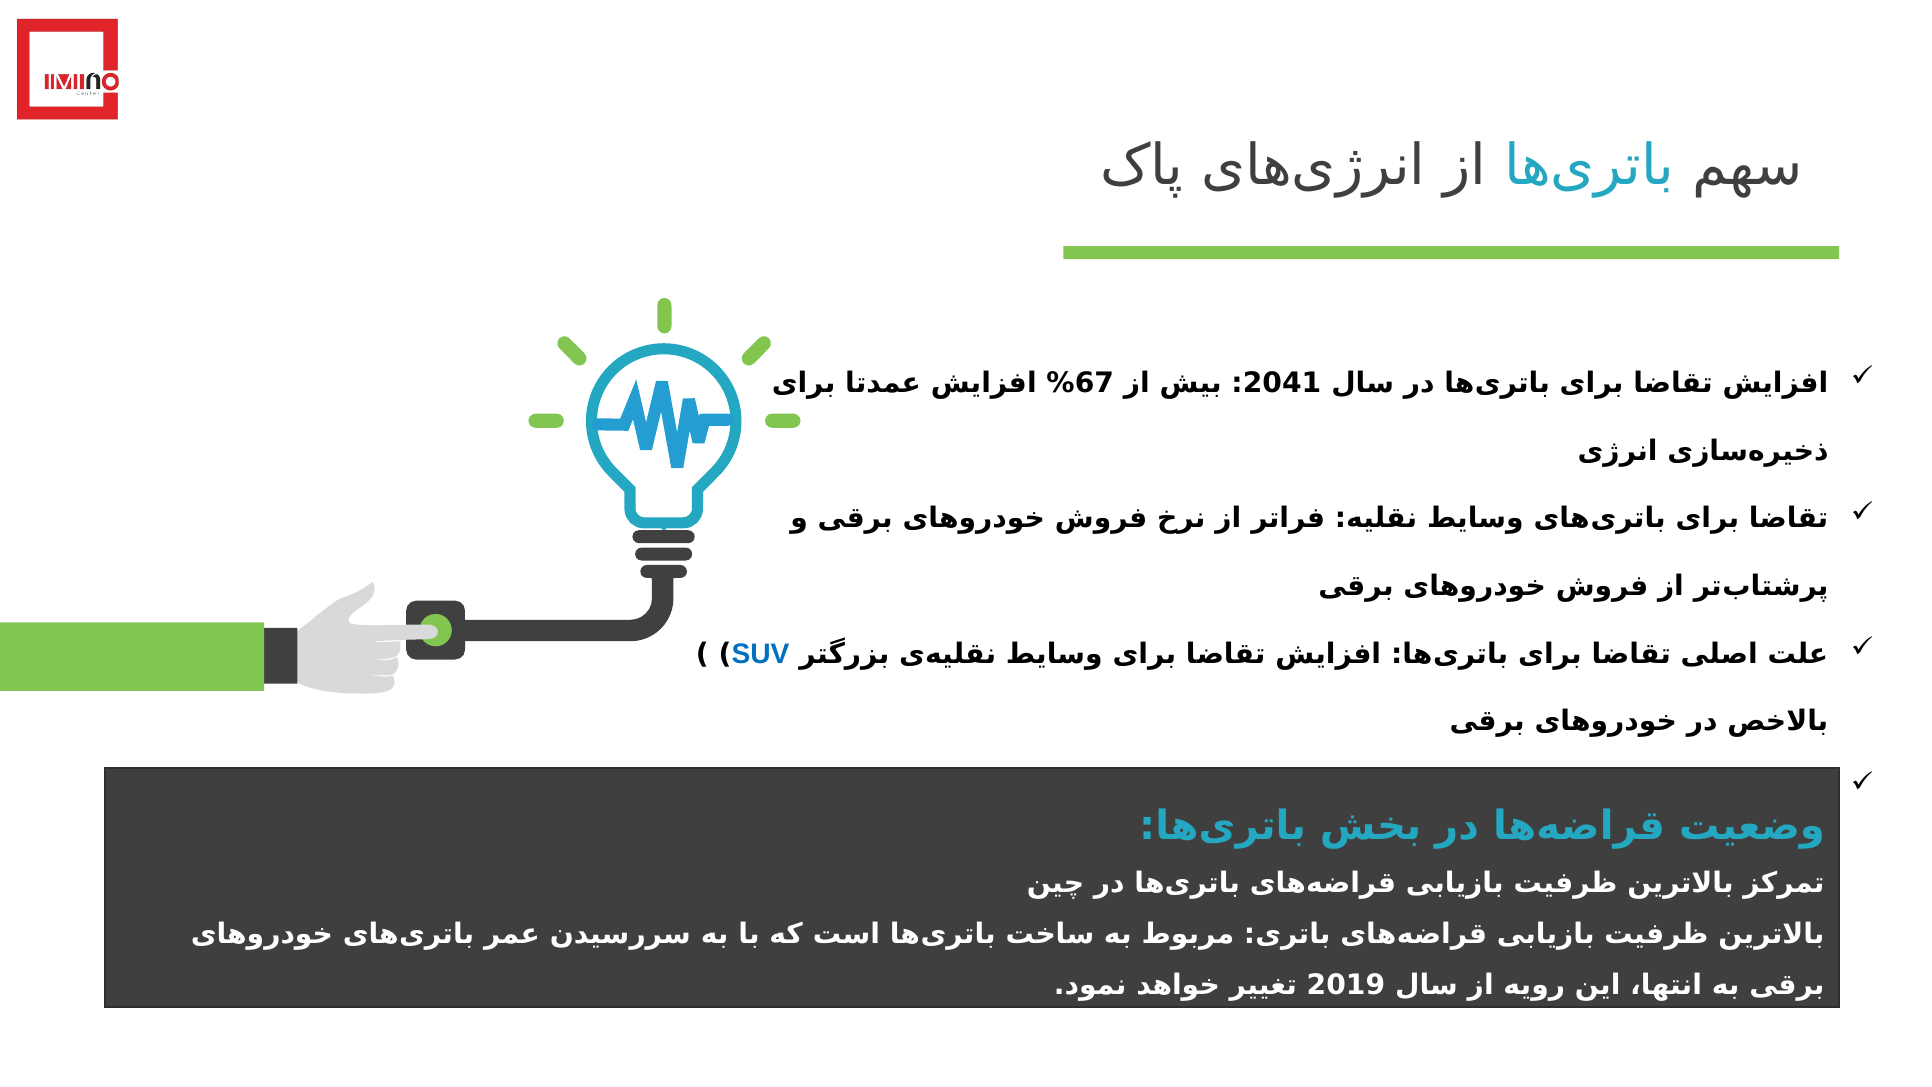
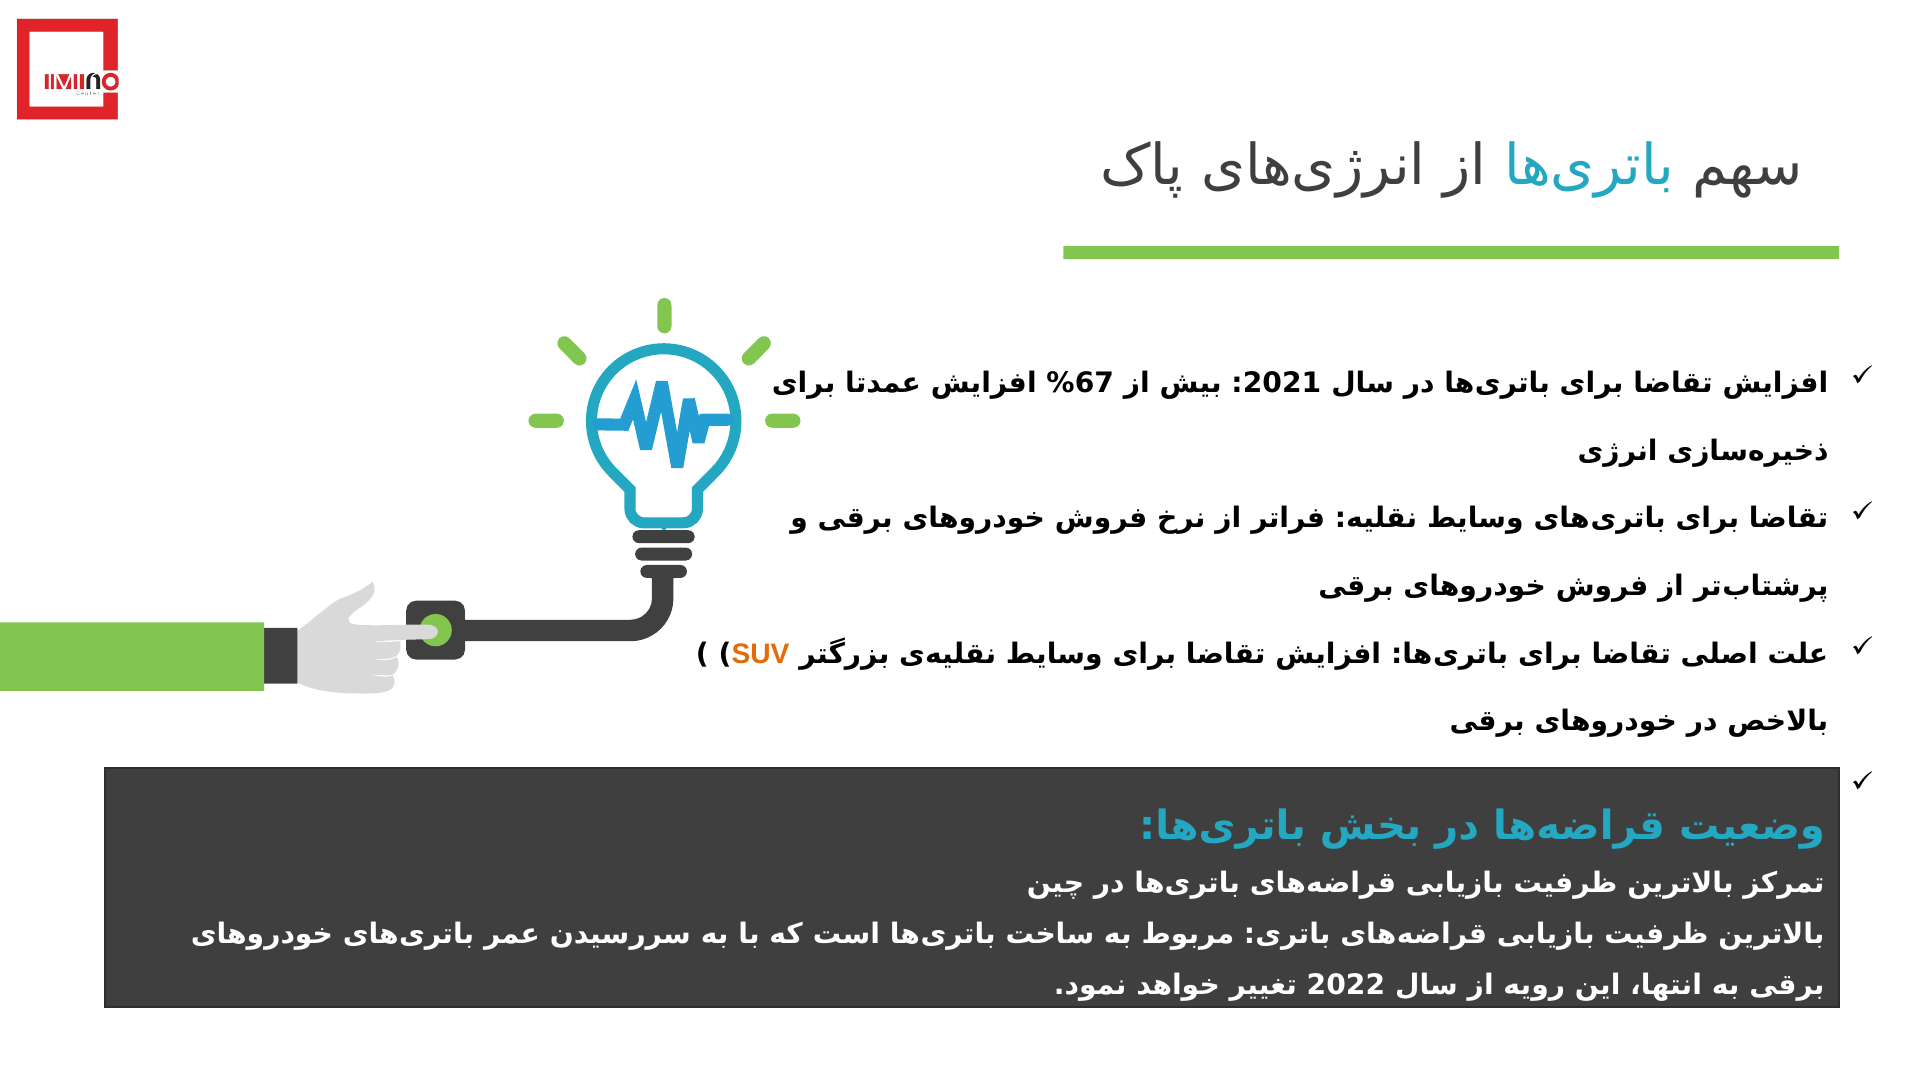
2041: 2041 -> 2021
SUV colour: blue -> orange
2019: 2019 -> 2022
